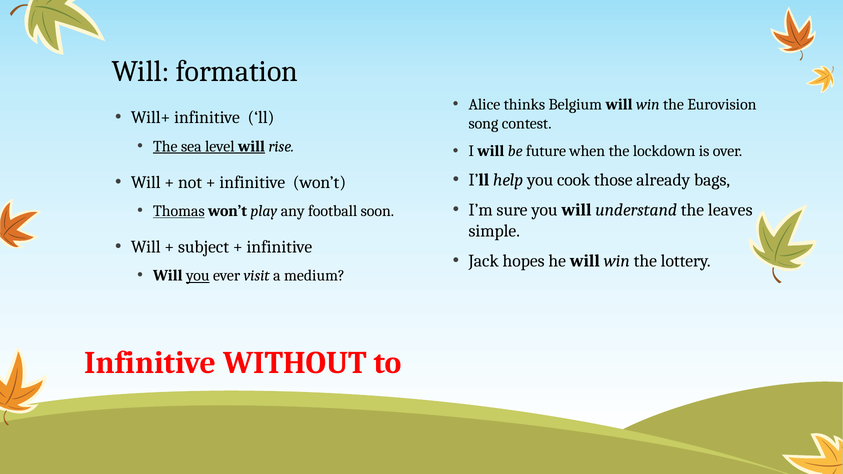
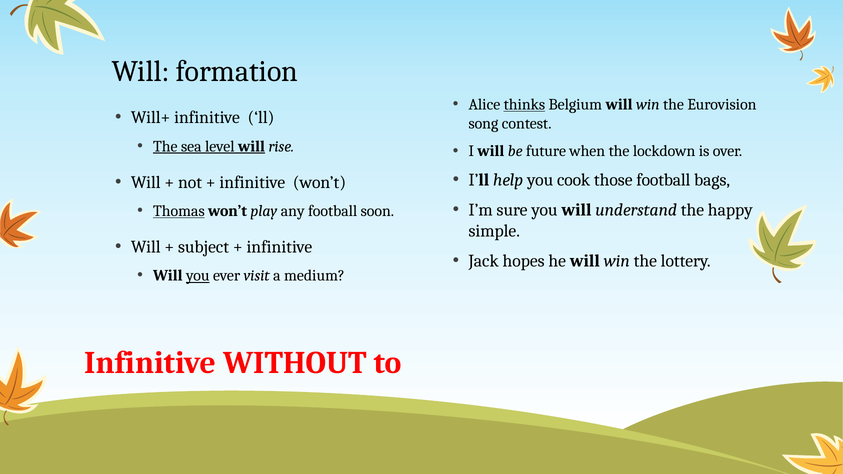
thinks underline: none -> present
those already: already -> football
leaves: leaves -> happy
